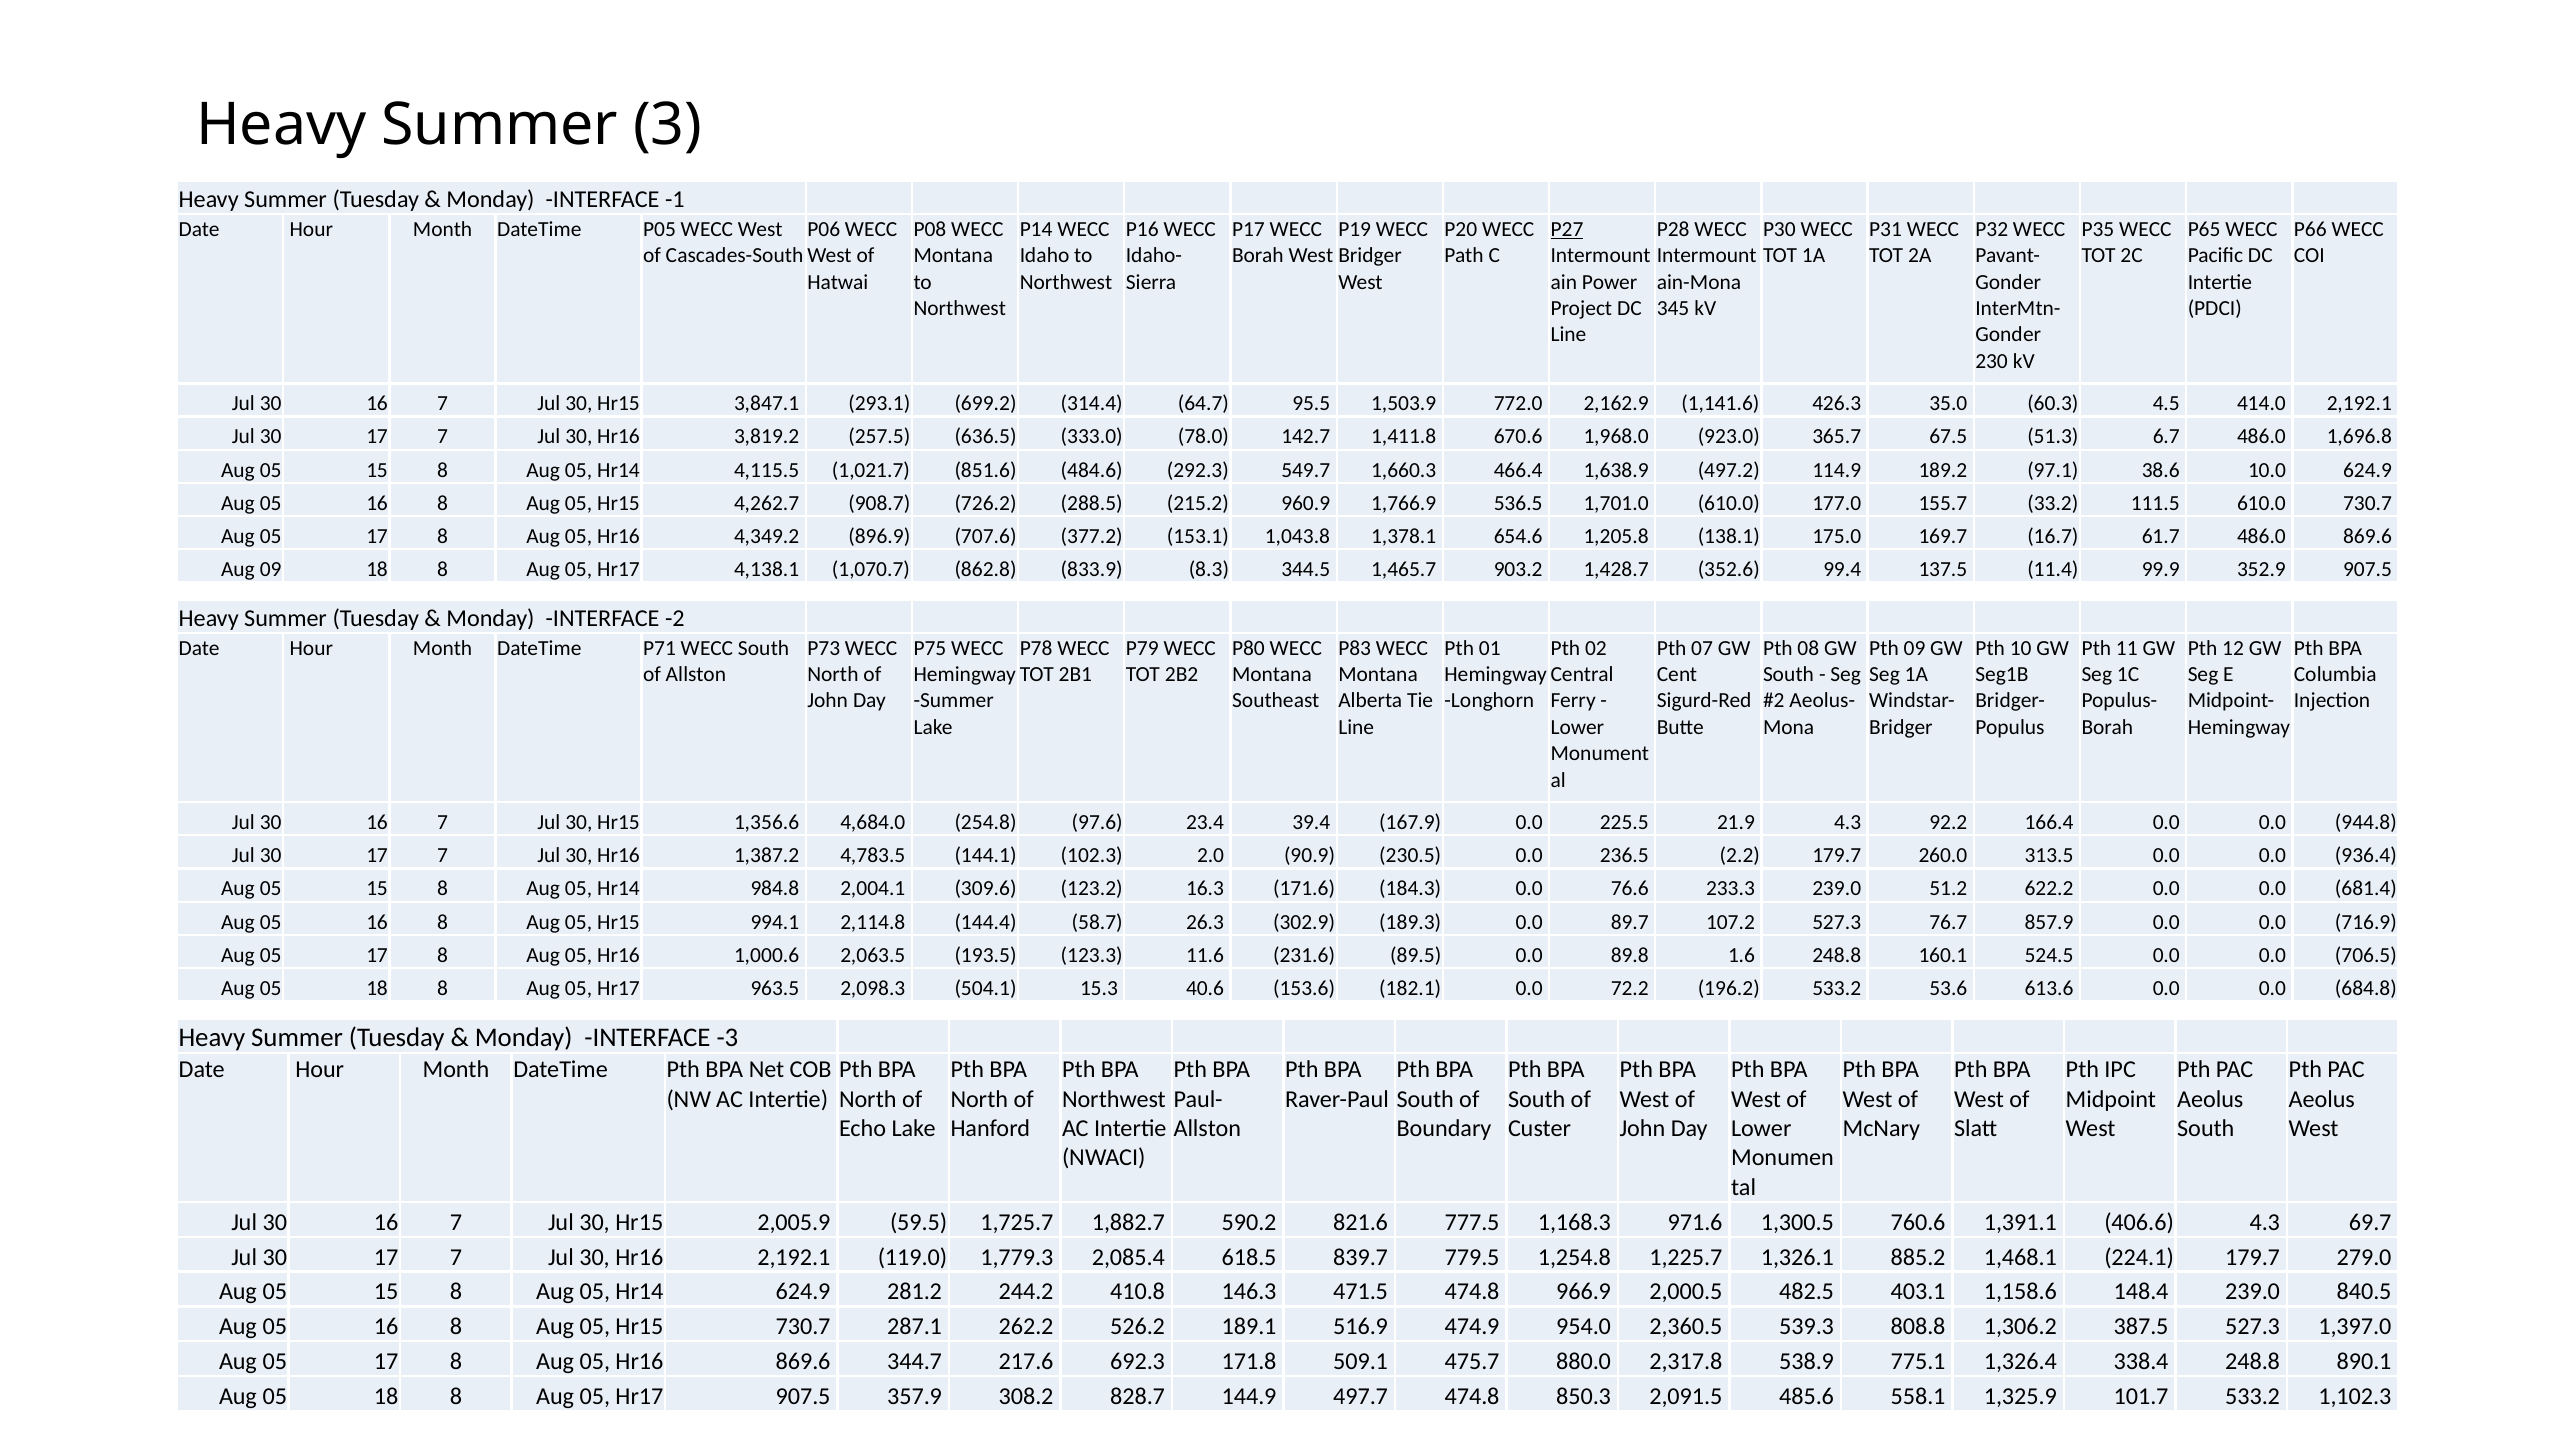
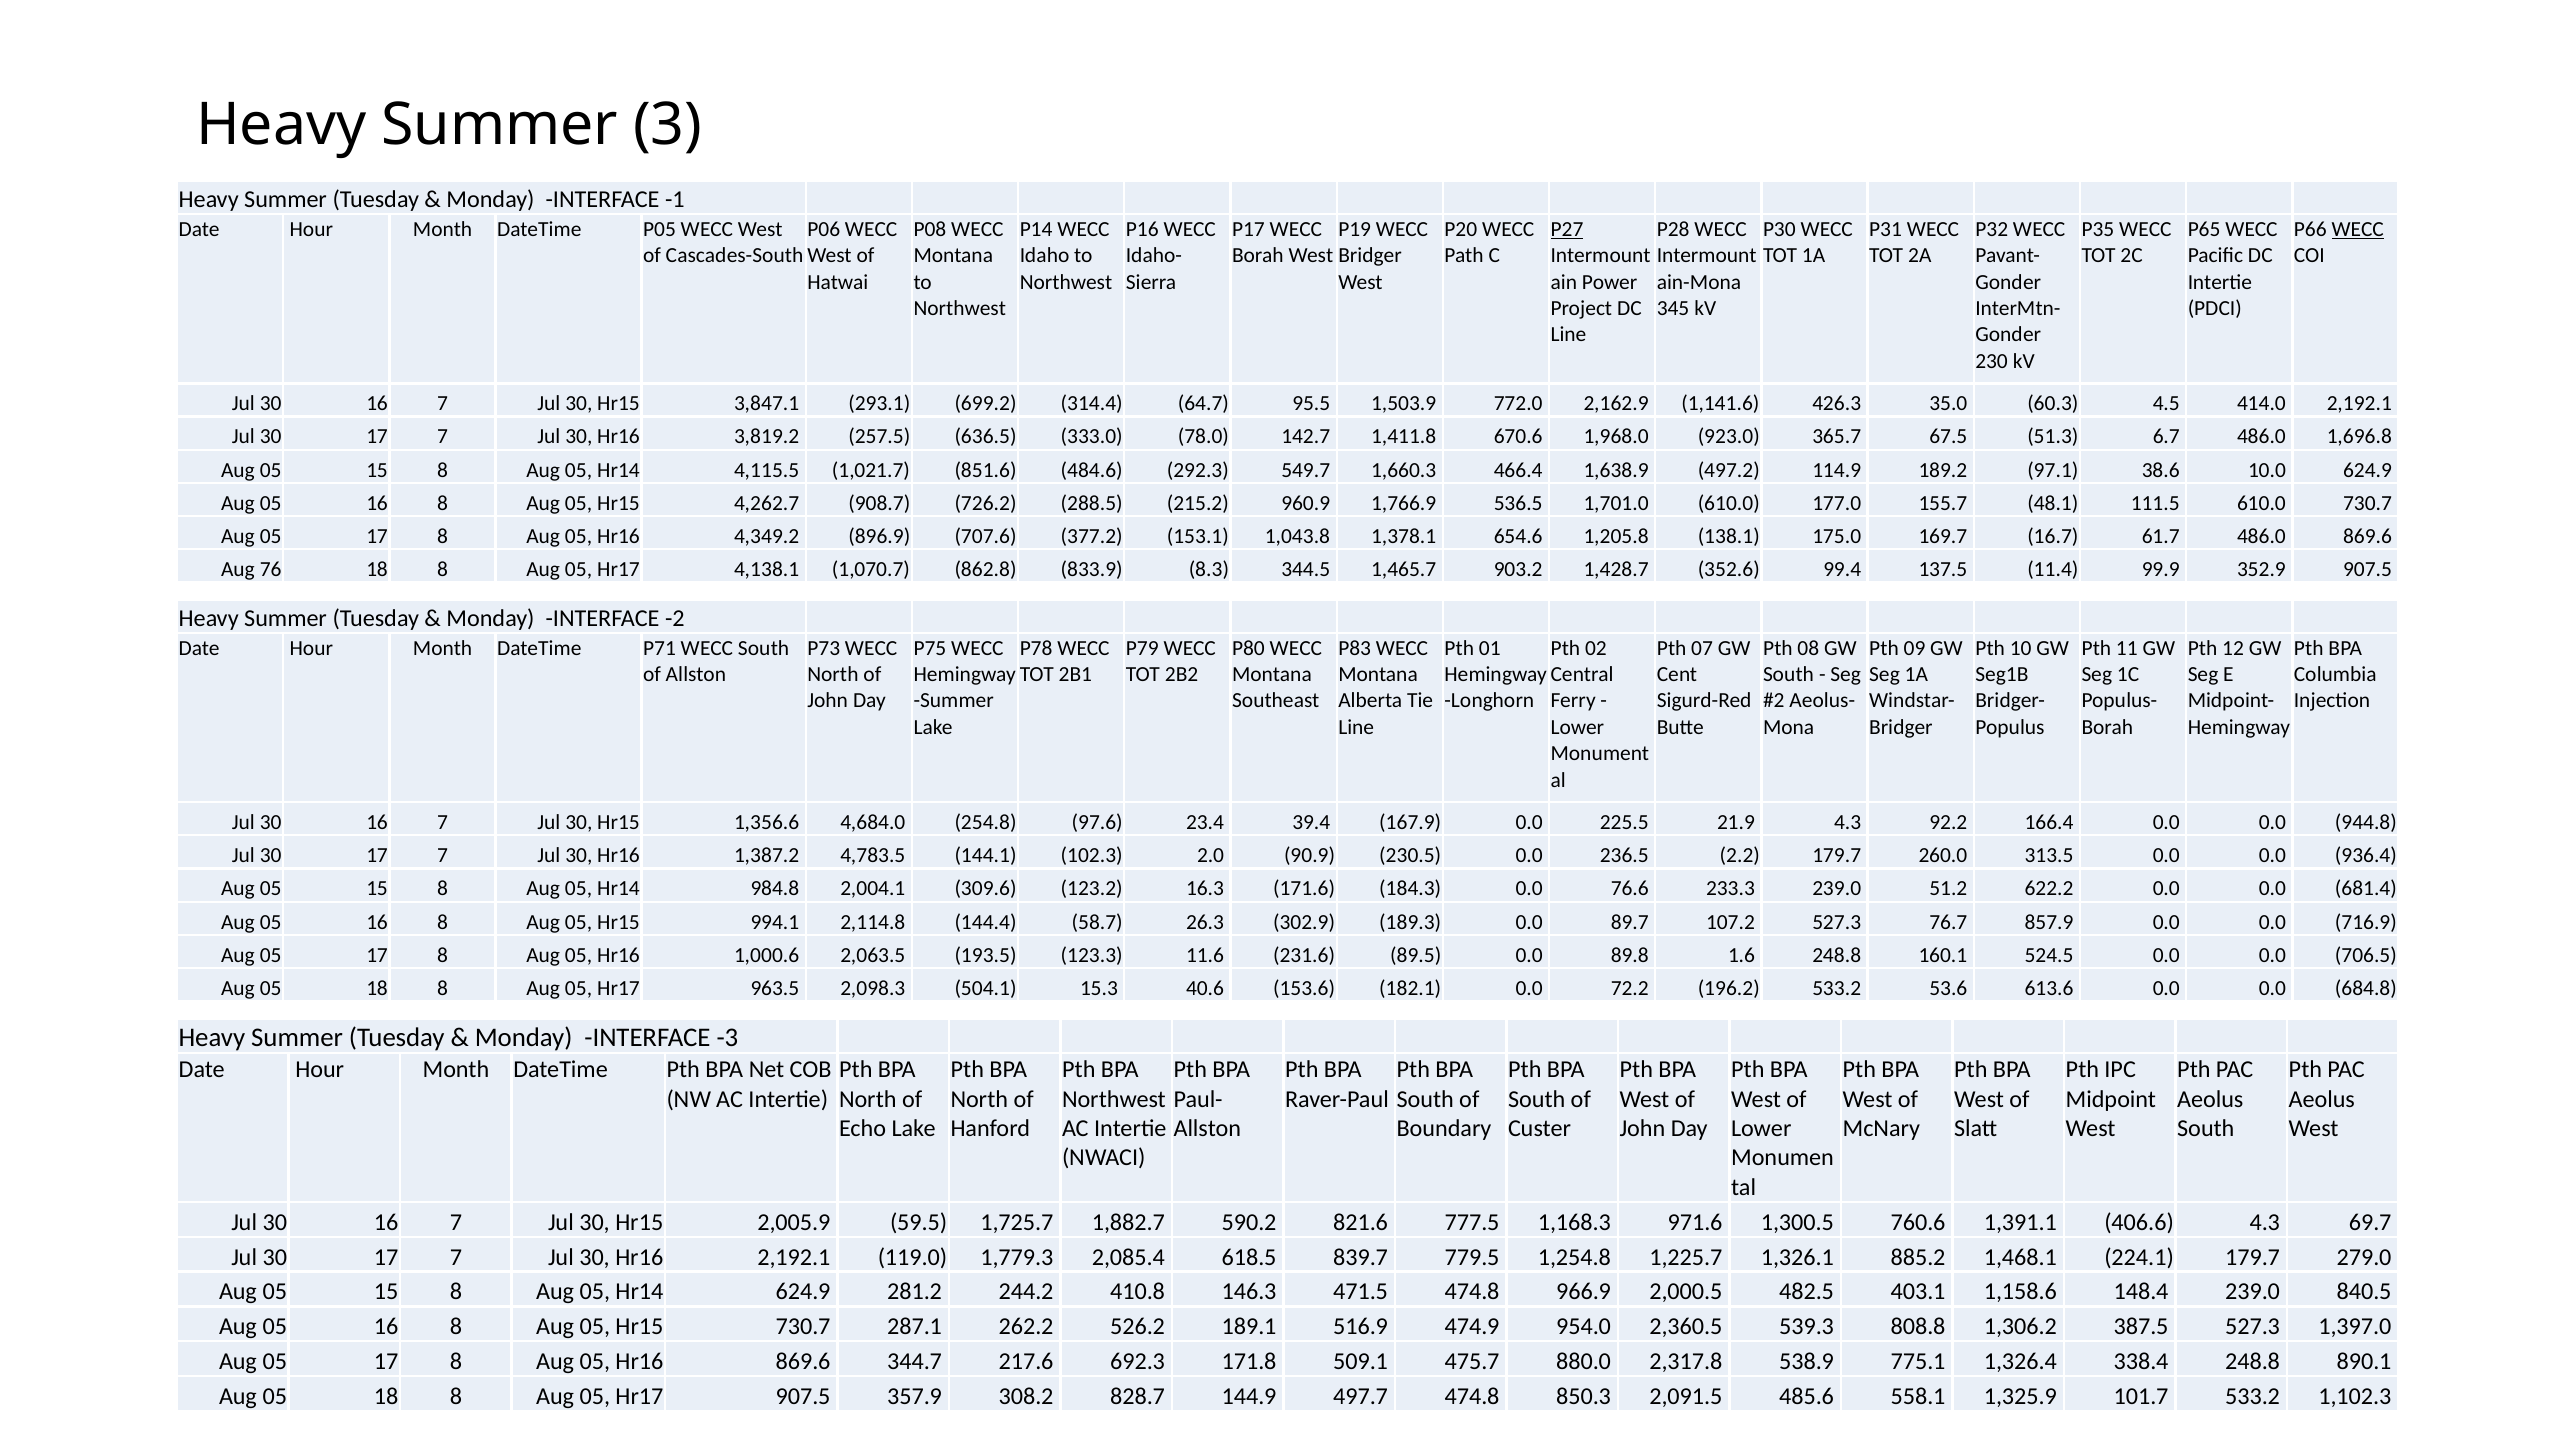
WECC at (2358, 229) underline: none -> present
33.2: 33.2 -> 48.1
Aug 09: 09 -> 76
